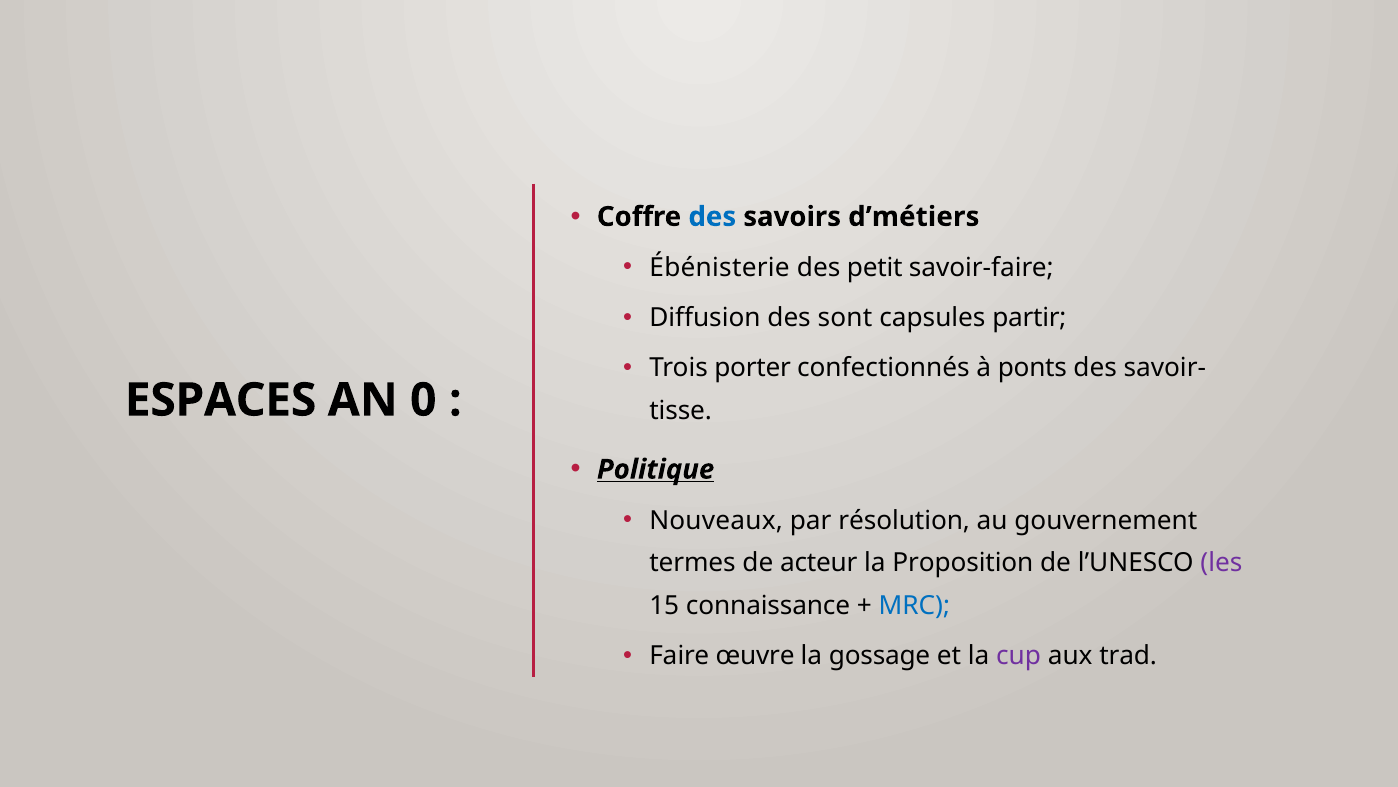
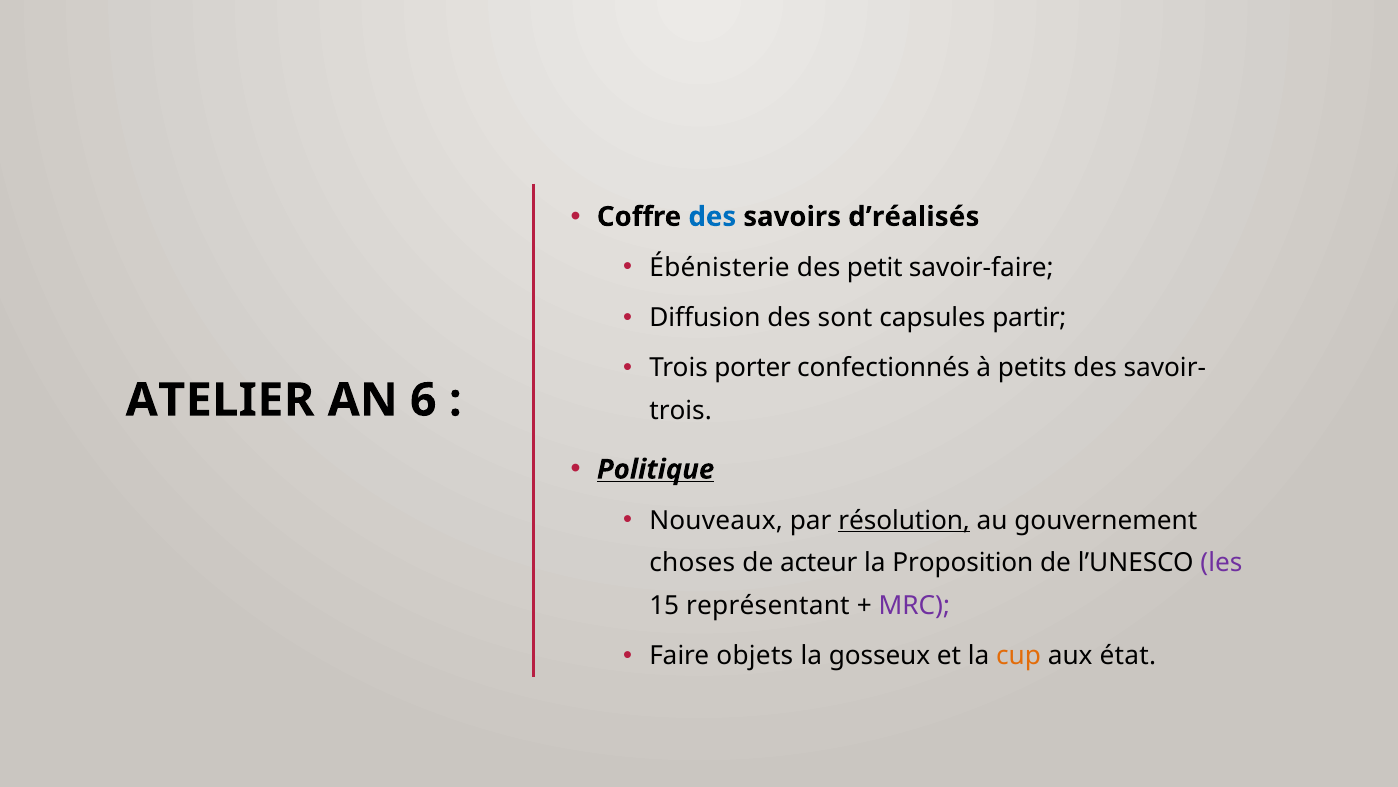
d’métiers: d’métiers -> d’réalisés
ponts: ponts -> petits
ESPACES: ESPACES -> ATELIER
0: 0 -> 6
tisse at (681, 410): tisse -> trois
résolution underline: none -> present
termes: termes -> choses
connaissance: connaissance -> représentant
MRC colour: blue -> purple
œuvre: œuvre -> objets
gossage: gossage -> gosseux
cup colour: purple -> orange
trad: trad -> état
